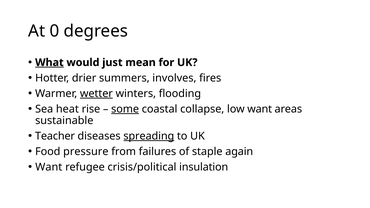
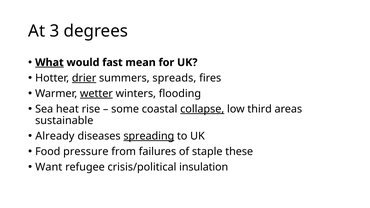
0: 0 -> 3
just: just -> fast
drier underline: none -> present
involves: involves -> spreads
some underline: present -> none
collapse underline: none -> present
low want: want -> third
Teacher: Teacher -> Already
again: again -> these
